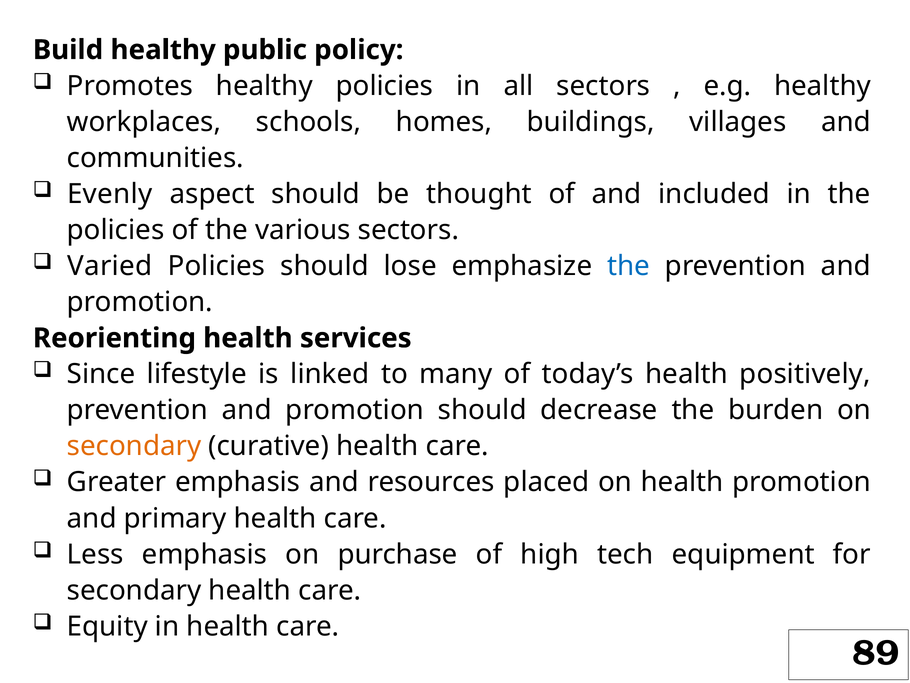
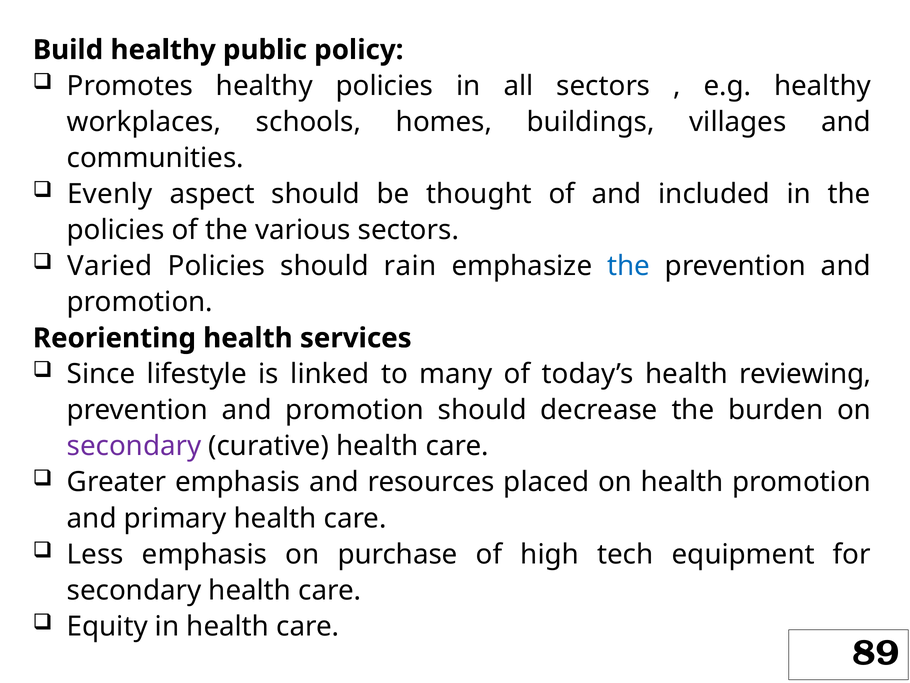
lose: lose -> rain
positively: positively -> reviewing
secondary at (134, 446) colour: orange -> purple
